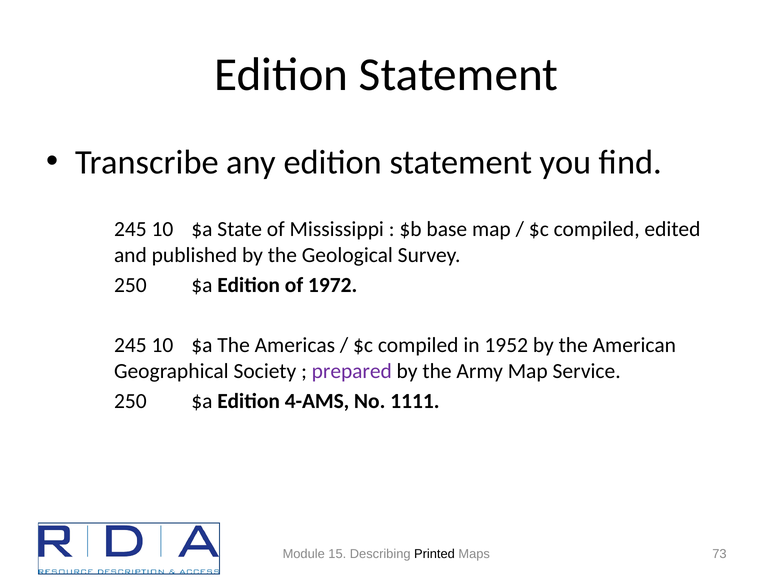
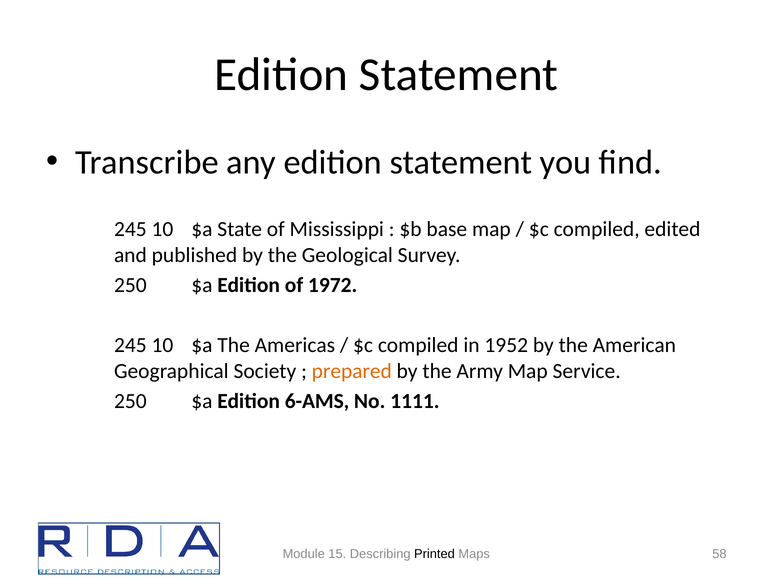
prepared colour: purple -> orange
4-AMS: 4-AMS -> 6-AMS
73: 73 -> 58
